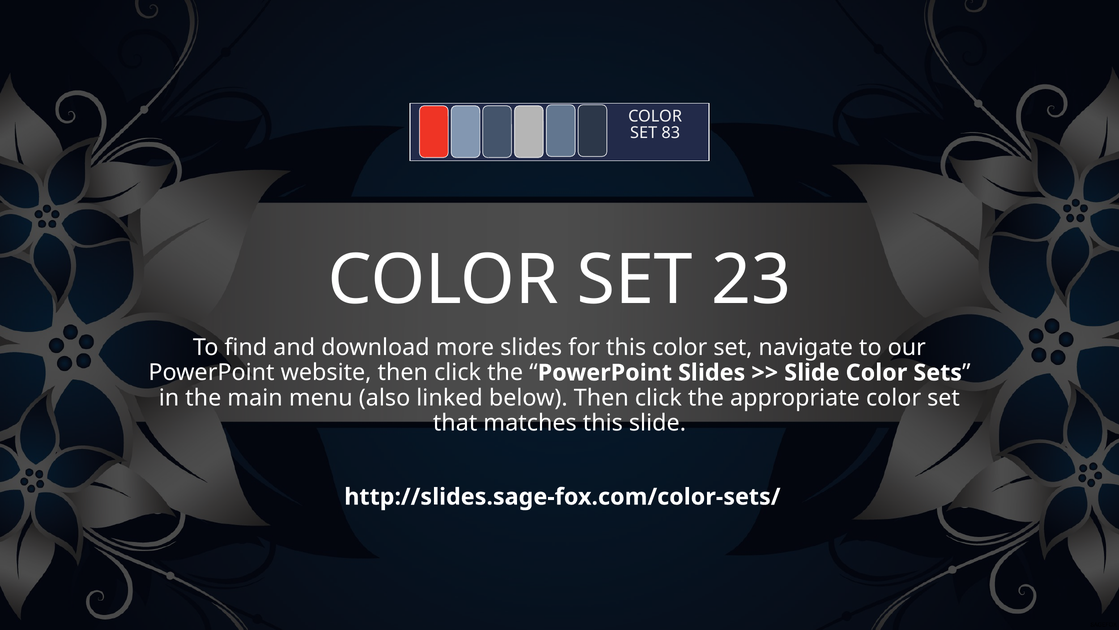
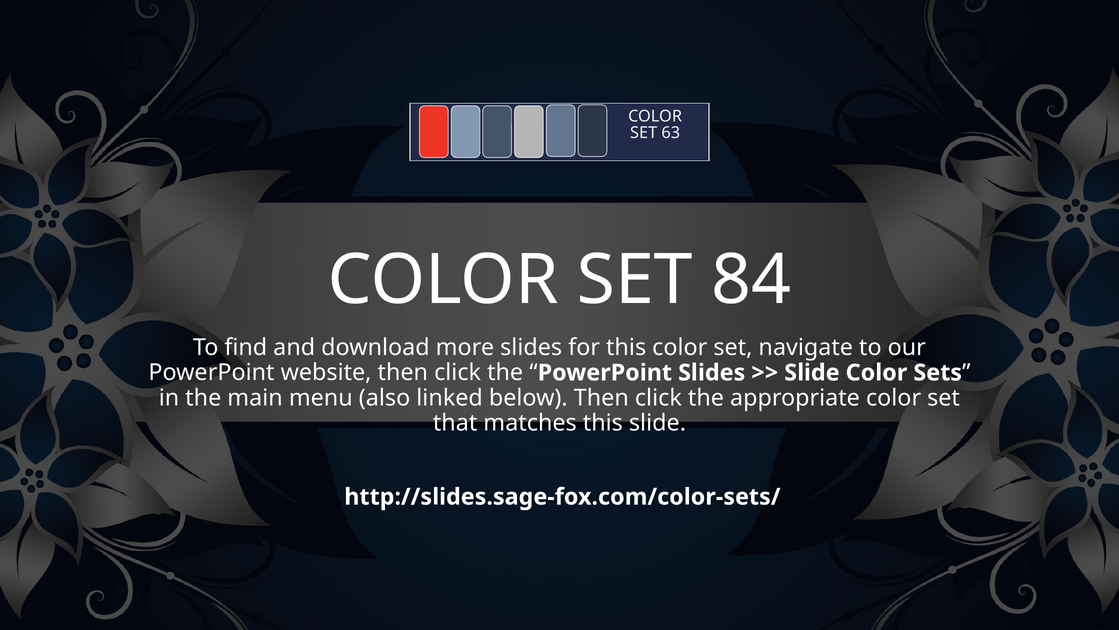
83: 83 -> 63
23: 23 -> 84
